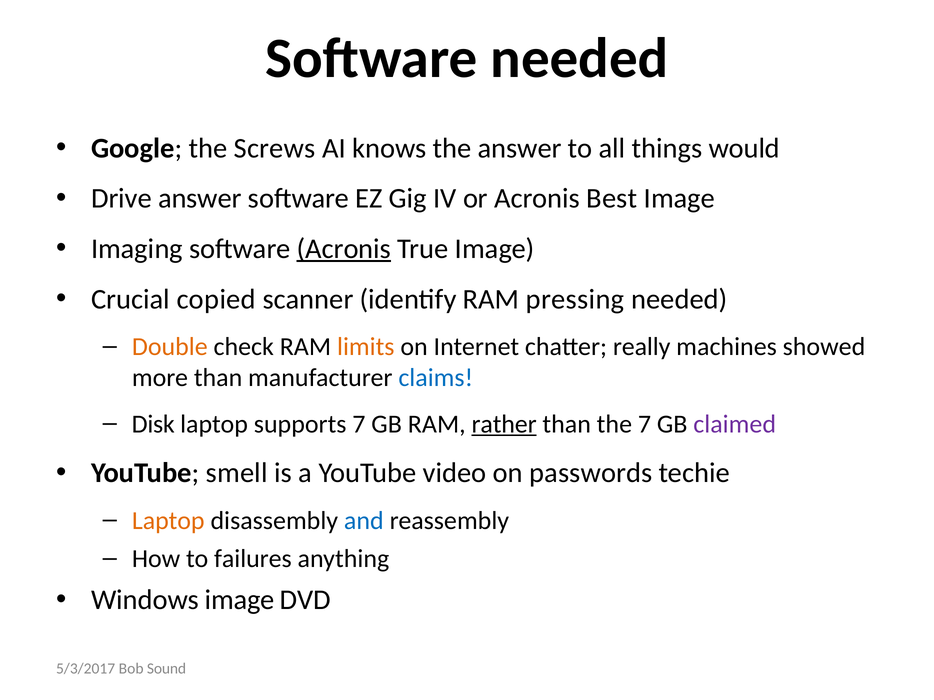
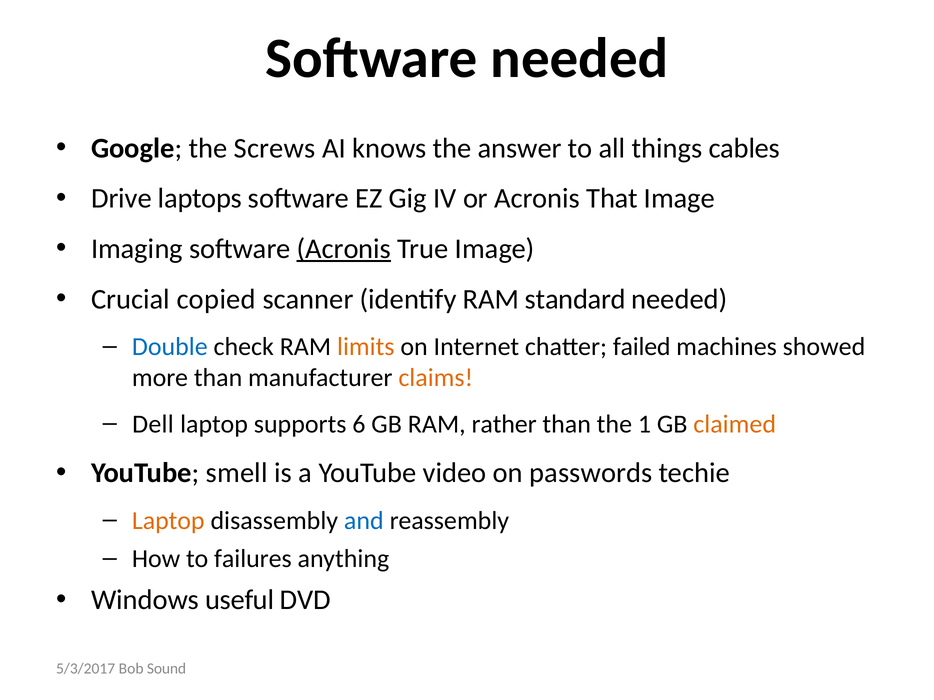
would: would -> cables
Drive answer: answer -> laptops
Best: Best -> That
pressing: pressing -> standard
Double colour: orange -> blue
really: really -> failed
claims colour: blue -> orange
Disk: Disk -> Dell
supports 7: 7 -> 6
rather underline: present -> none
the 7: 7 -> 1
claimed colour: purple -> orange
Windows image: image -> useful
